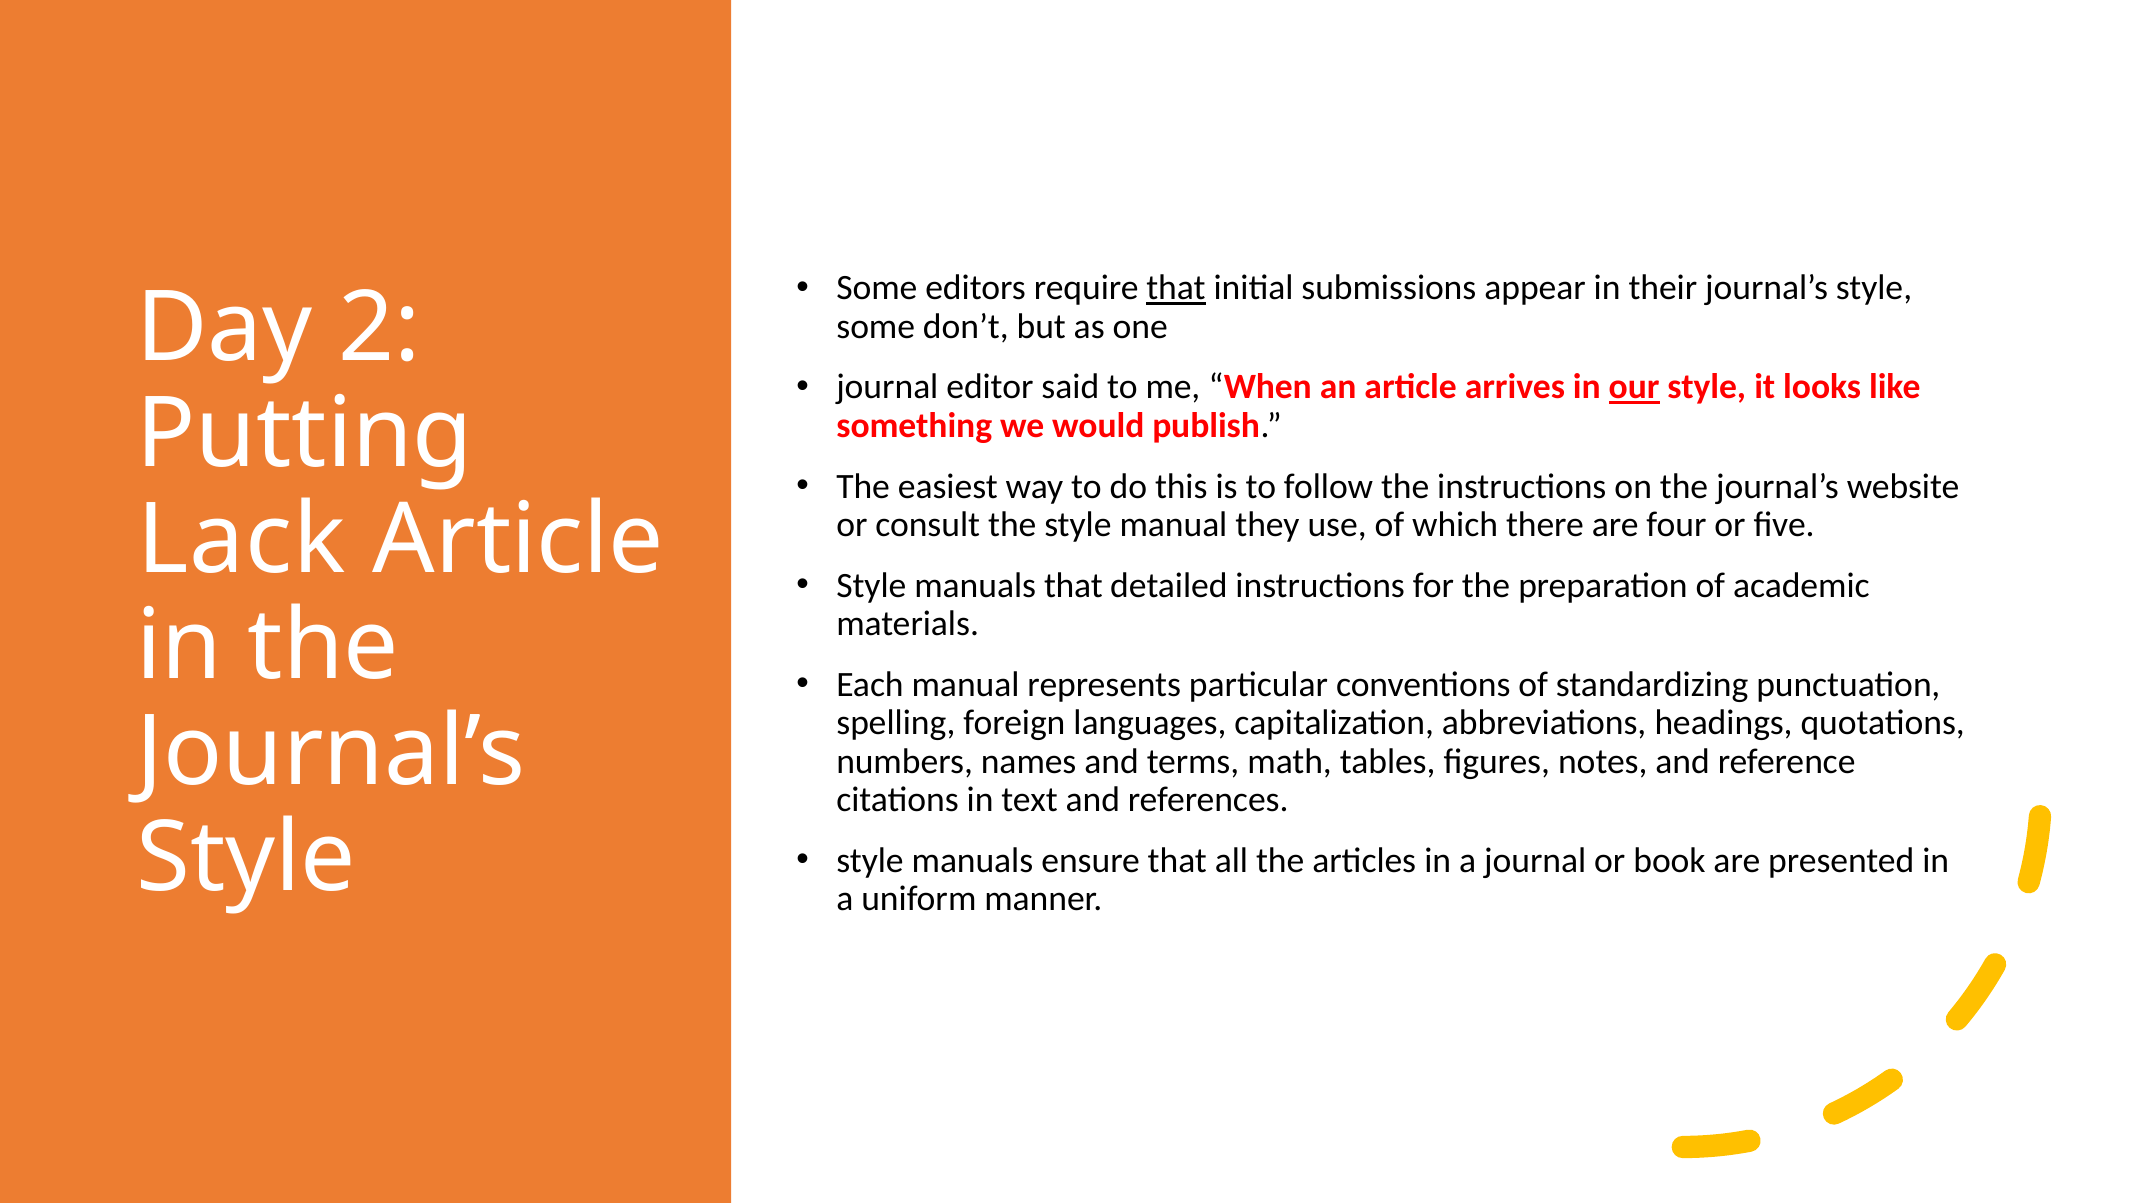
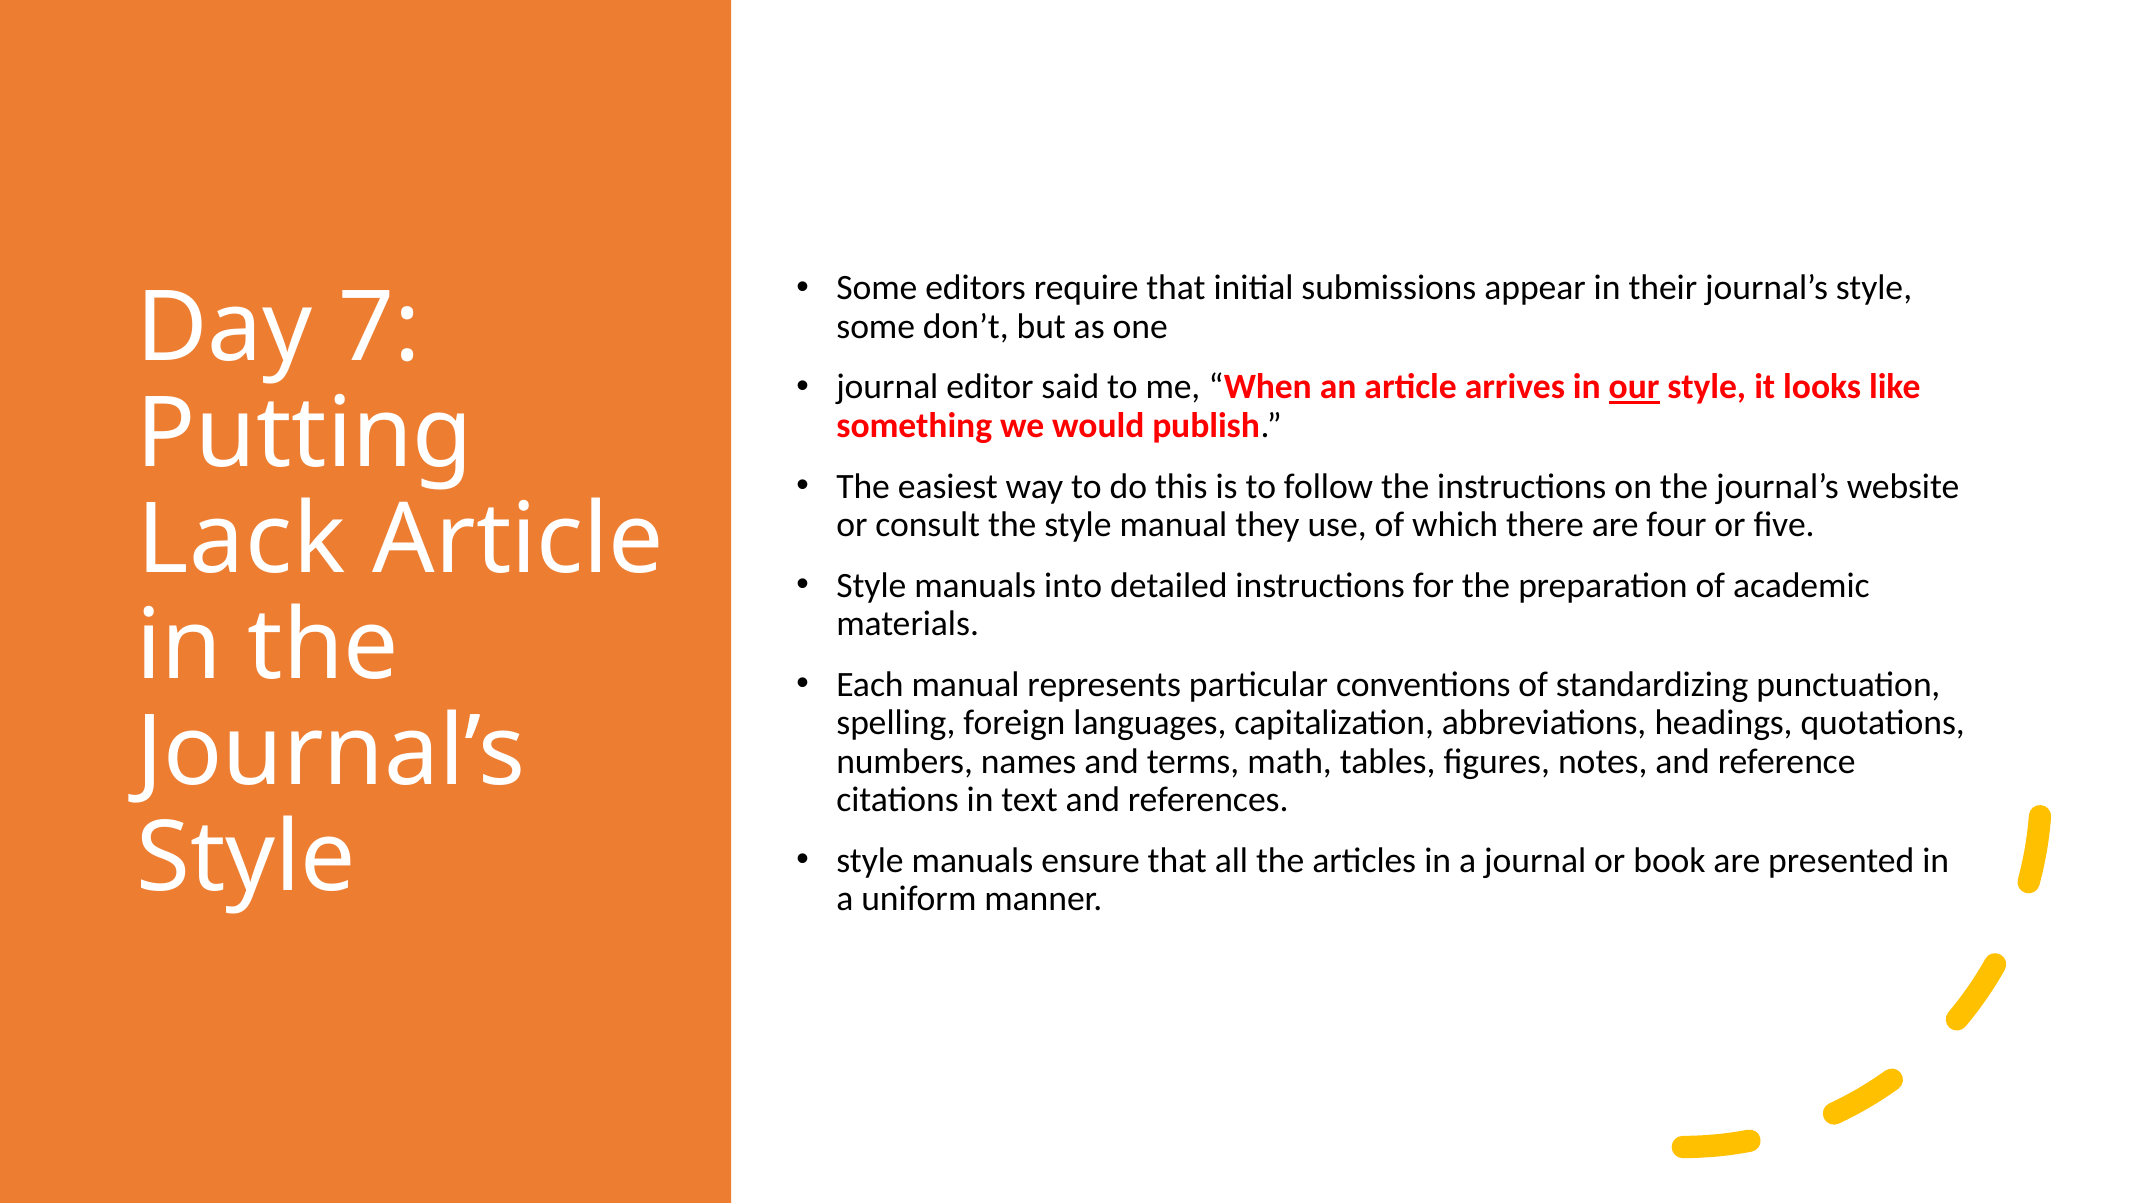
that at (1176, 288) underline: present -> none
2: 2 -> 7
manuals that: that -> into
